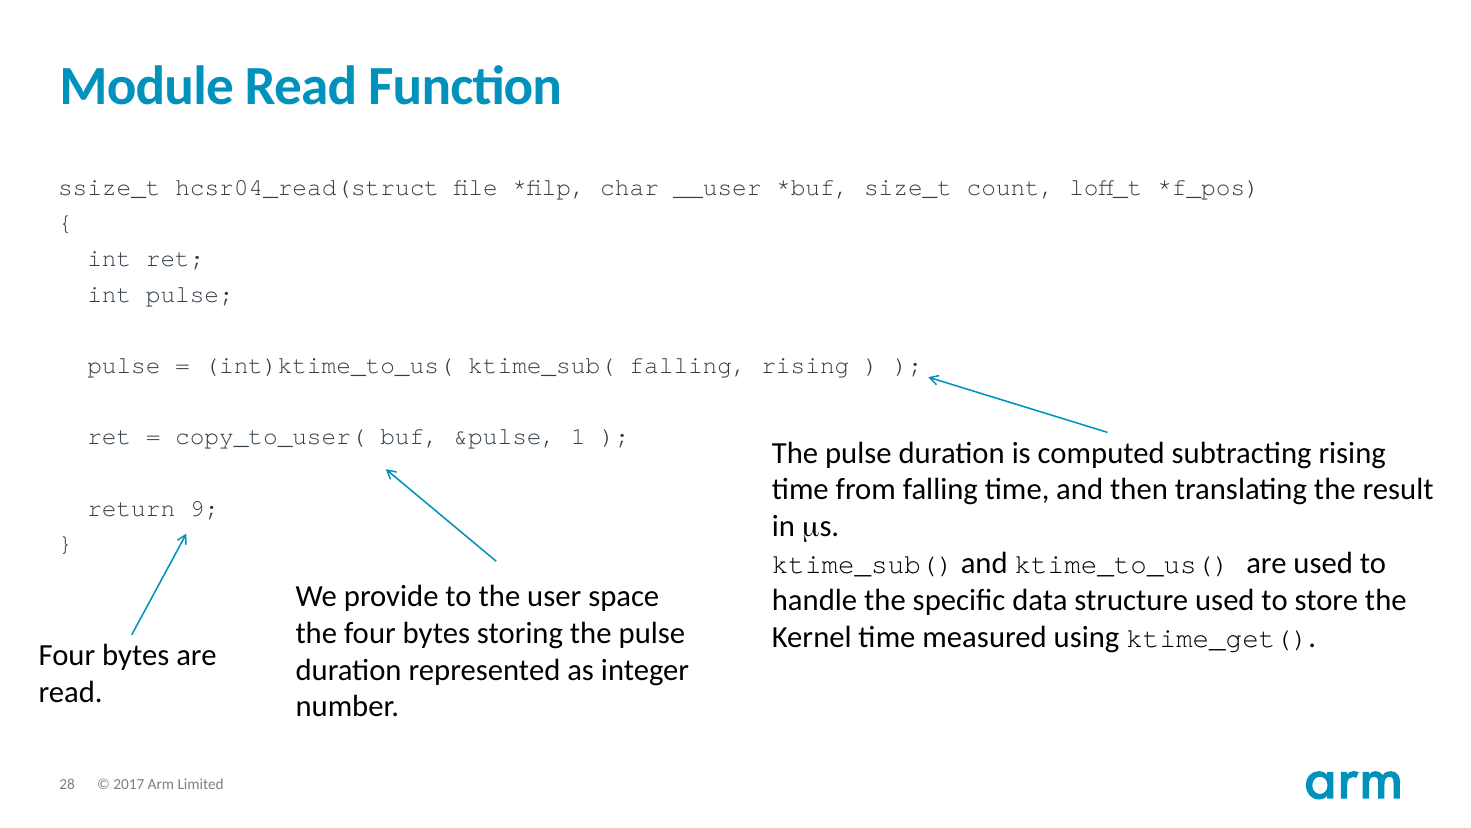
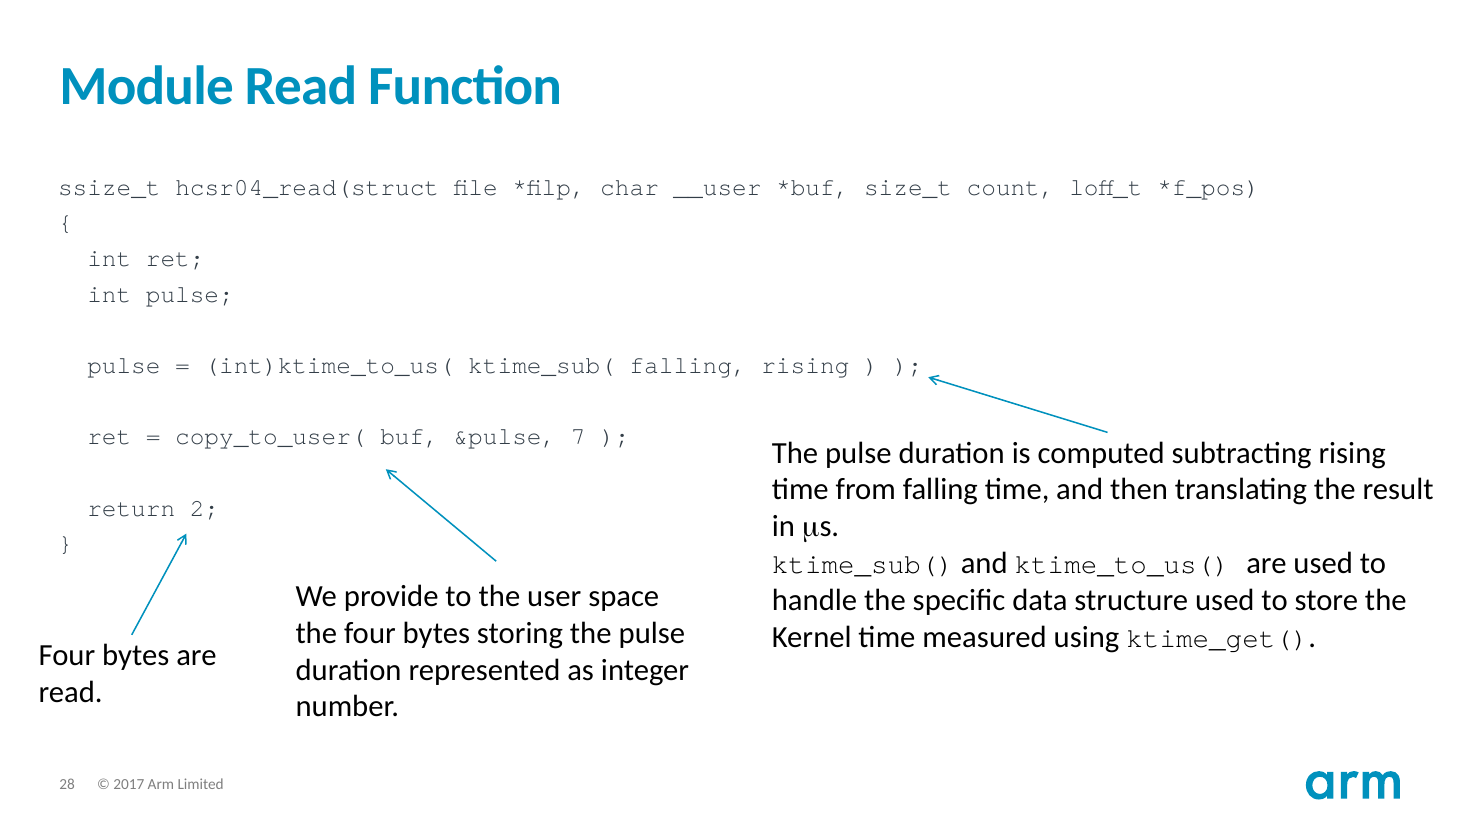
1: 1 -> 7
9: 9 -> 2
